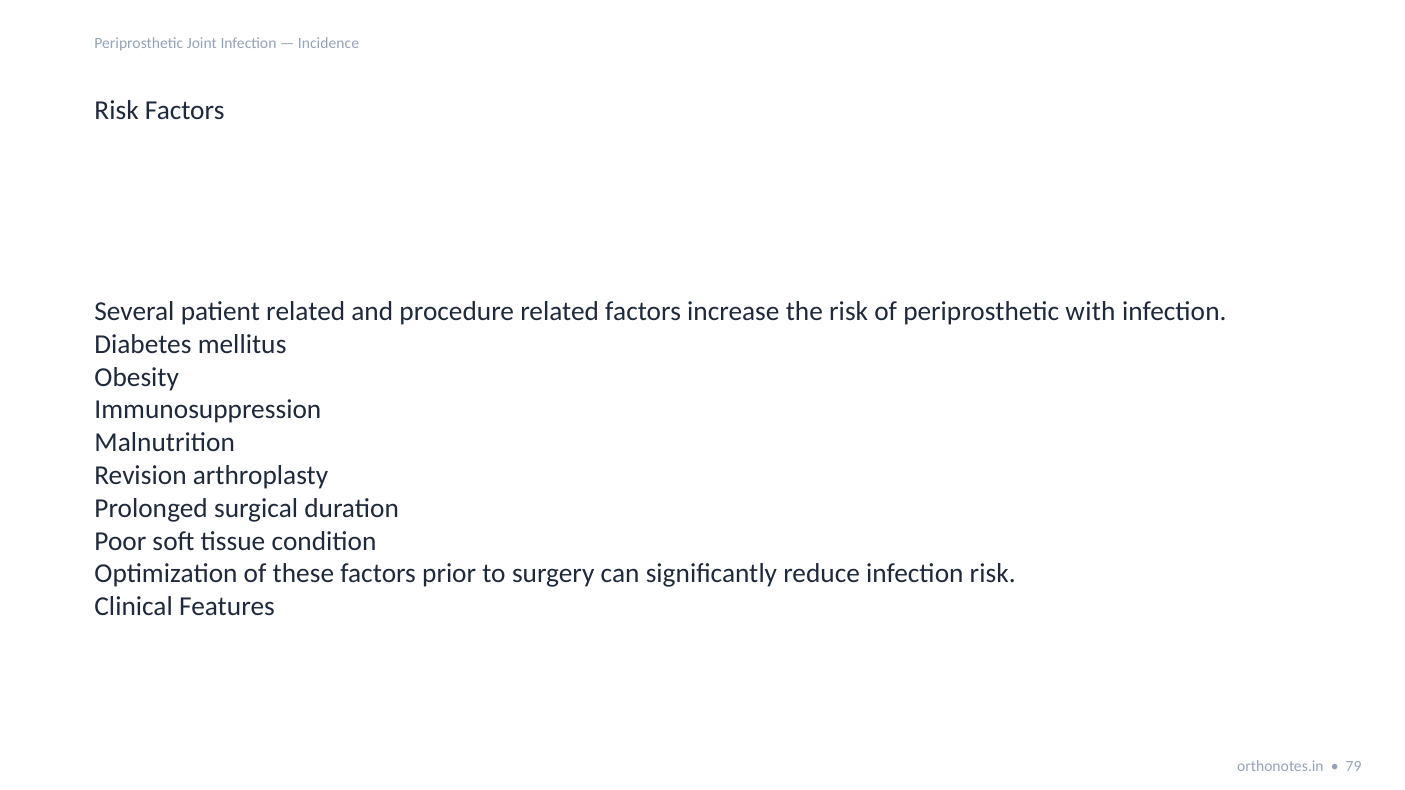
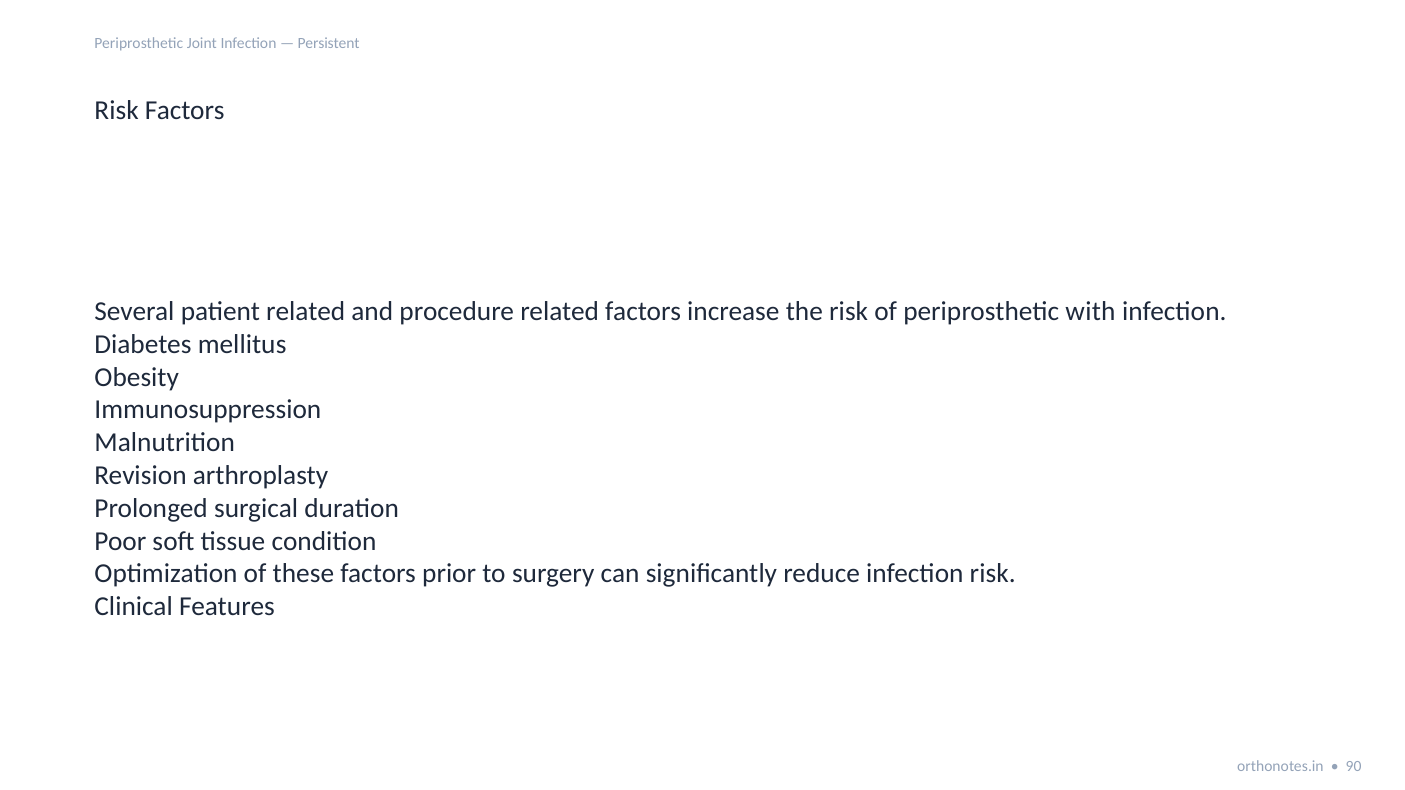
Incidence at (328, 44): Incidence -> Persistent
79: 79 -> 90
